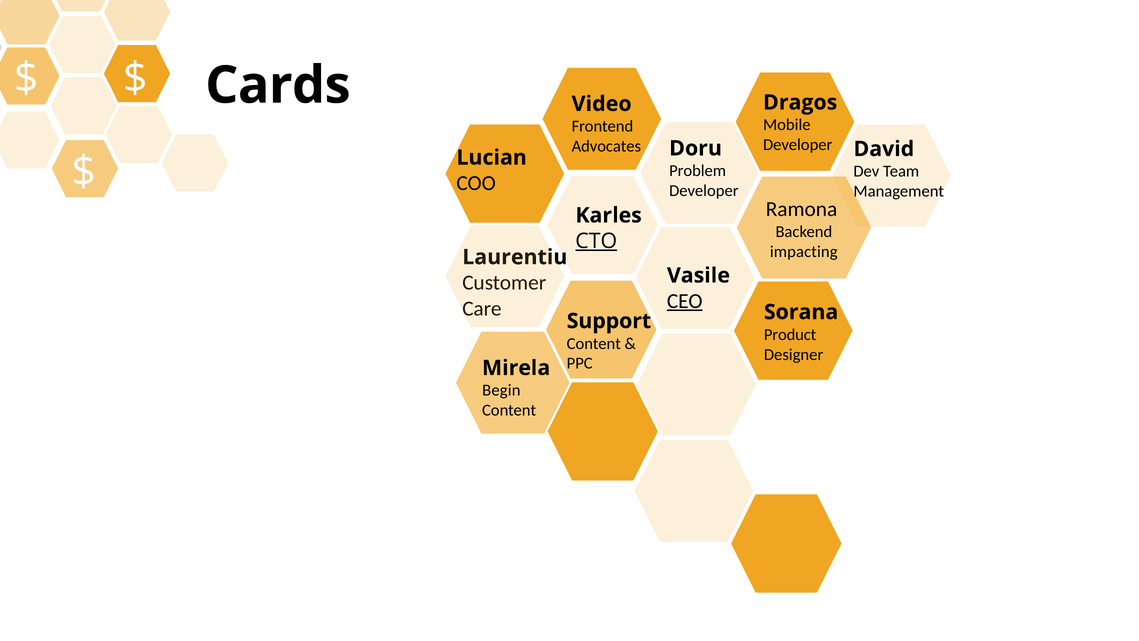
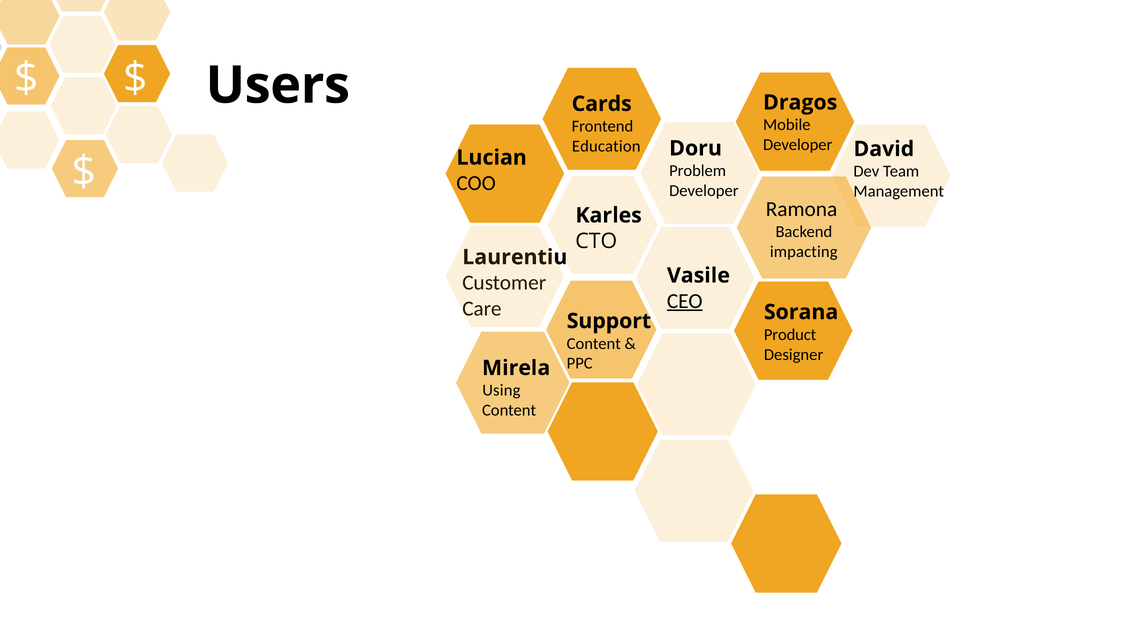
Cards: Cards -> Users
Video: Video -> Cards
Advocates: Advocates -> Education
CTO underline: present -> none
Begin: Begin -> Using
